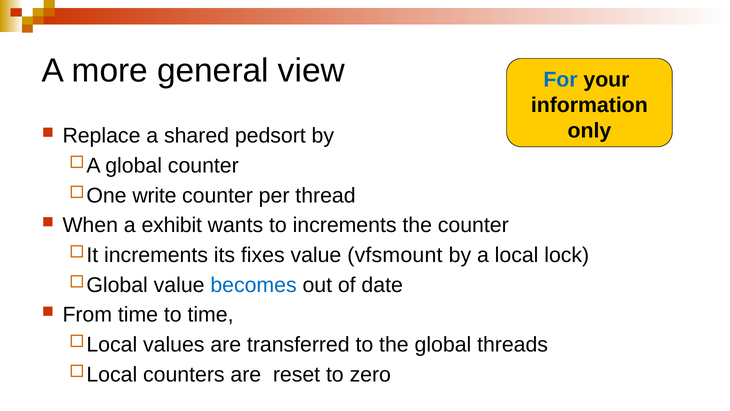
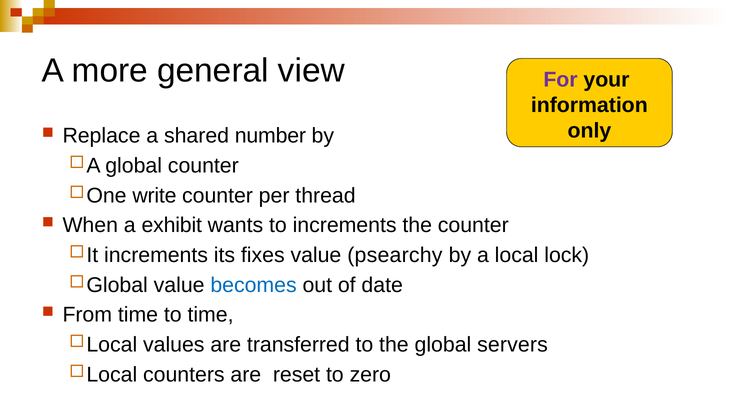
For colour: blue -> purple
pedsort: pedsort -> number
vfsmount: vfsmount -> psearchy
threads: threads -> servers
